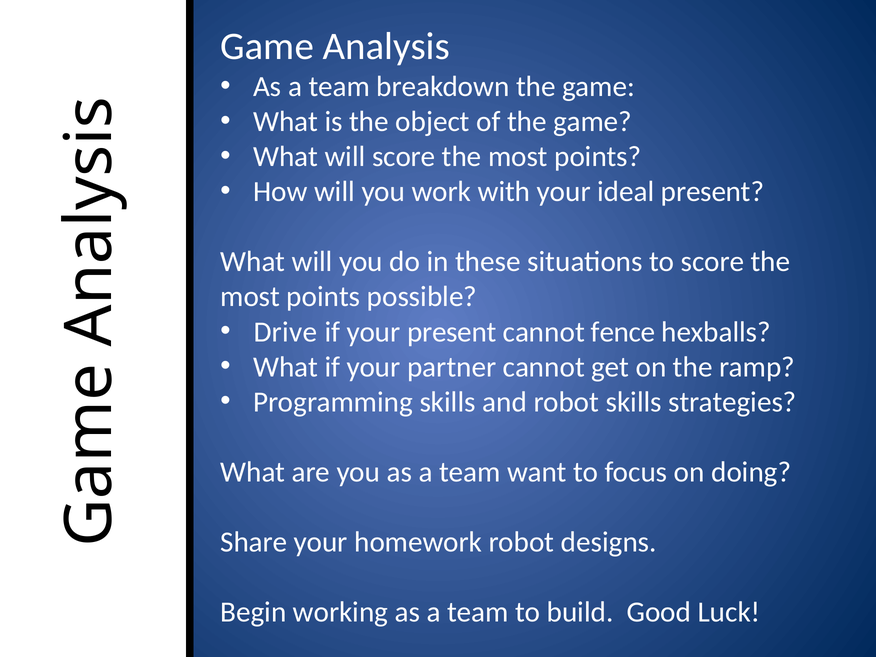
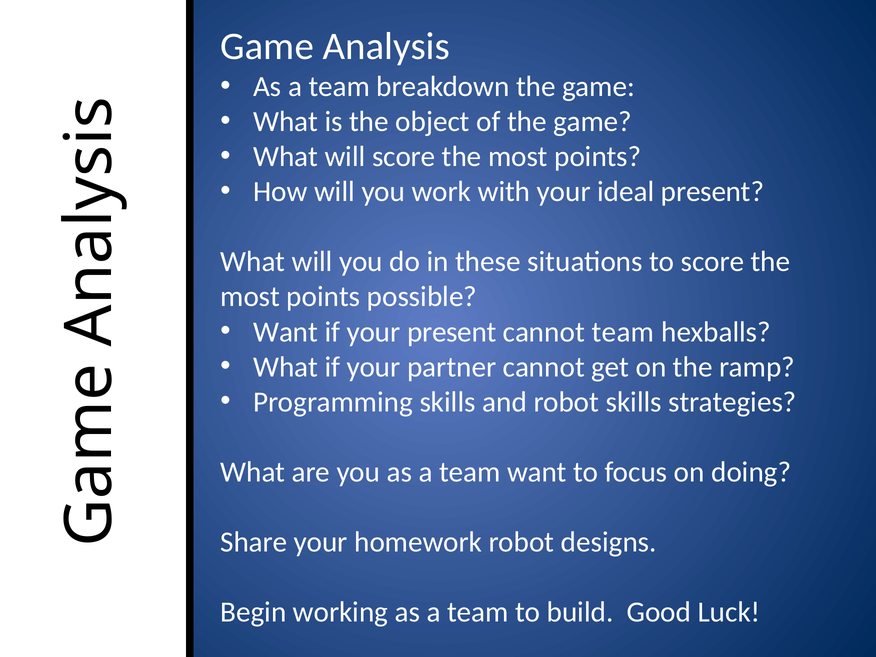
Drive at (285, 332): Drive -> Want
cannot fence: fence -> team
